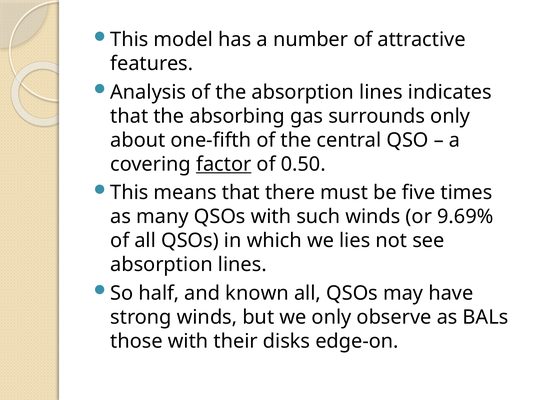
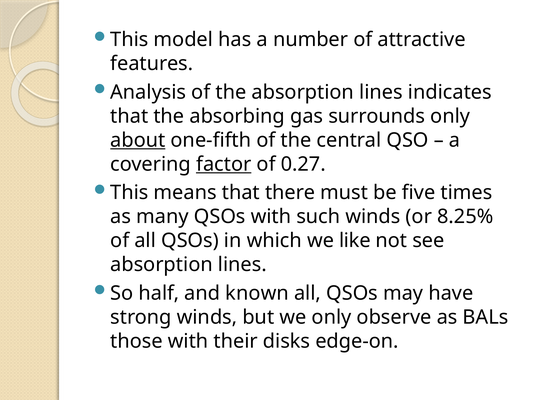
about underline: none -> present
0.50: 0.50 -> 0.27
9.69%: 9.69% -> 8.25%
lies: lies -> like
